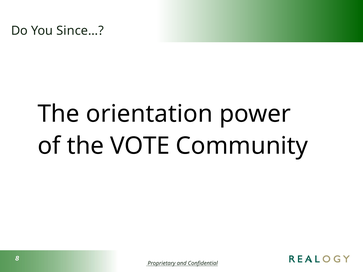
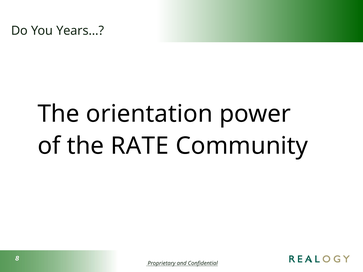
Since…: Since… -> Years…
VOTE: VOTE -> RATE
